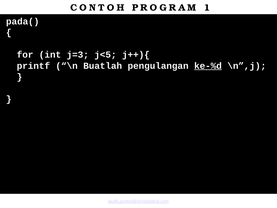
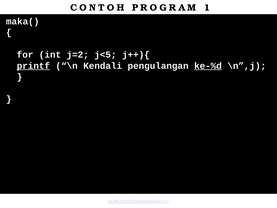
pada(: pada( -> maka(
j=3: j=3 -> j=2
printf underline: none -> present
Buatlah: Buatlah -> Kendali
